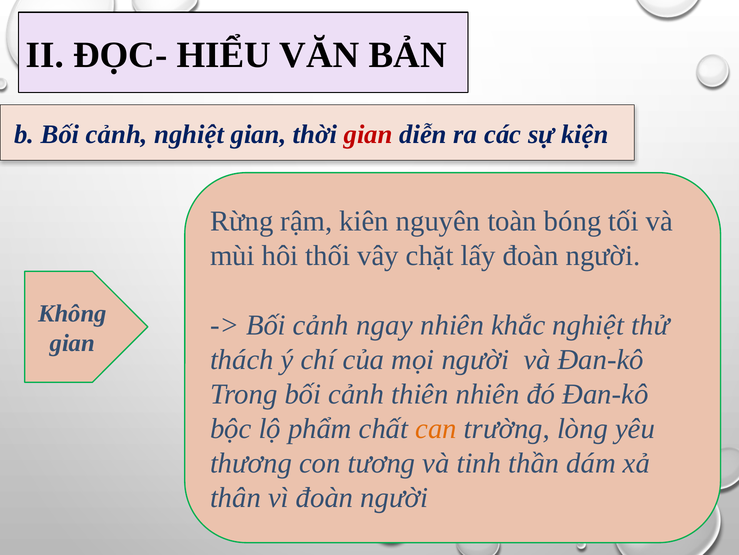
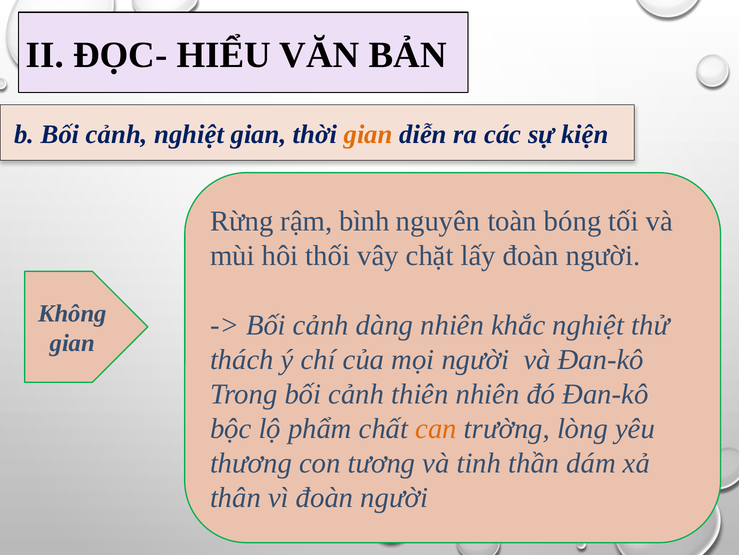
gian at (368, 134) colour: red -> orange
kiên: kiên -> bình
ngay: ngay -> dàng
